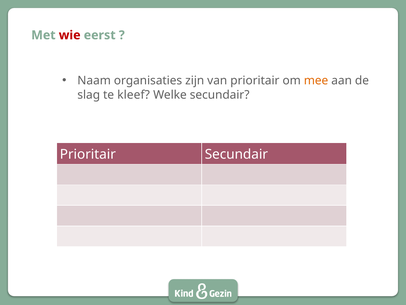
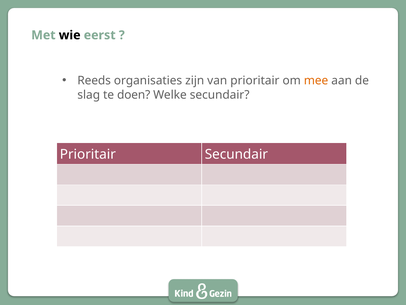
wie colour: red -> black
Naam: Naam -> Reeds
kleef: kleef -> doen
